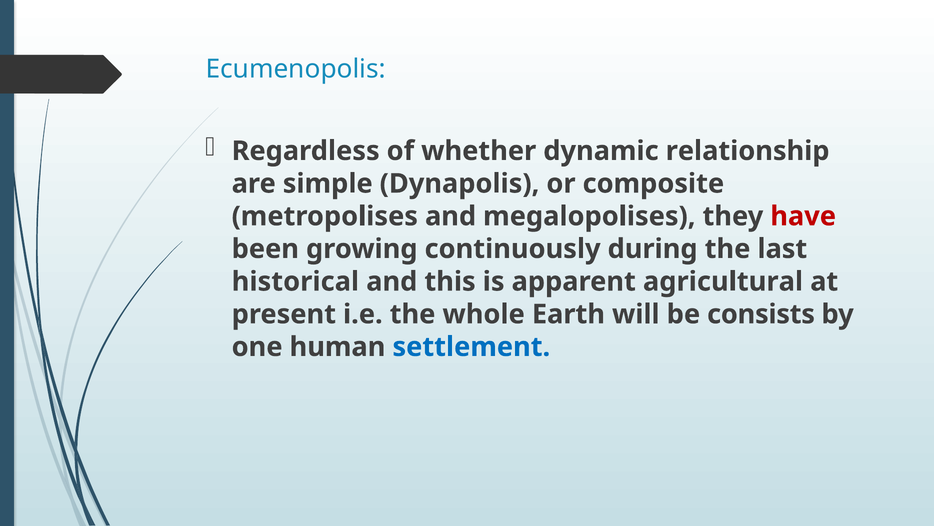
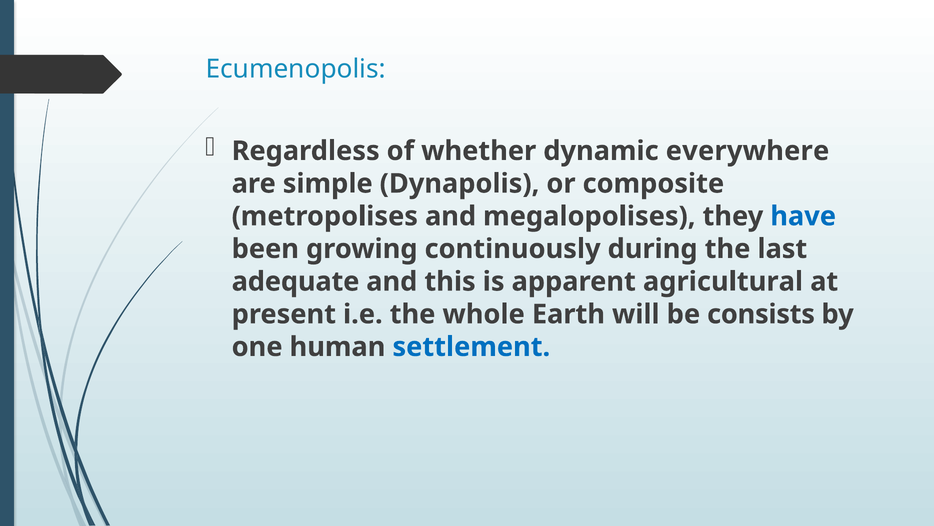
relationship: relationship -> everywhere
have colour: red -> blue
historical: historical -> adequate
